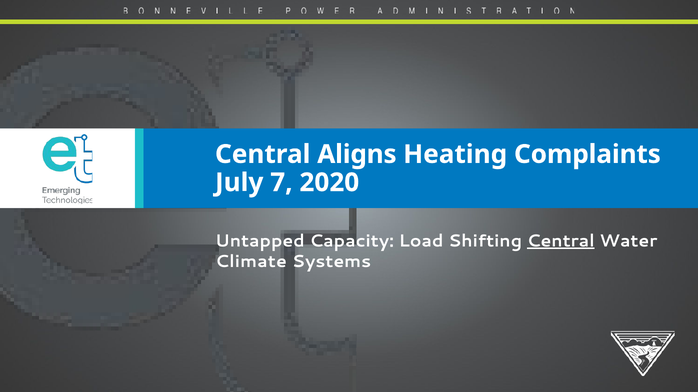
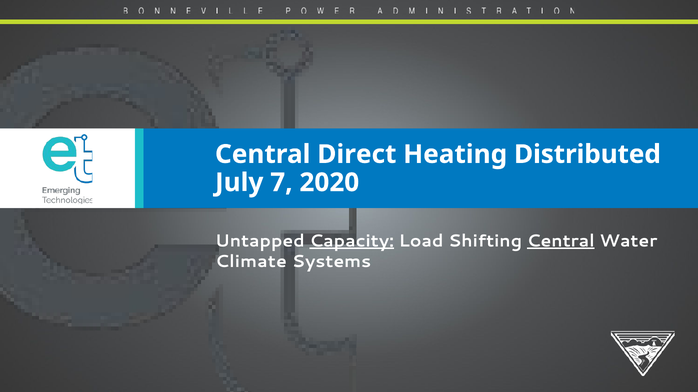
Aligns: Aligns -> Direct
Complaints: Complaints -> Distributed
Capacity underline: none -> present
